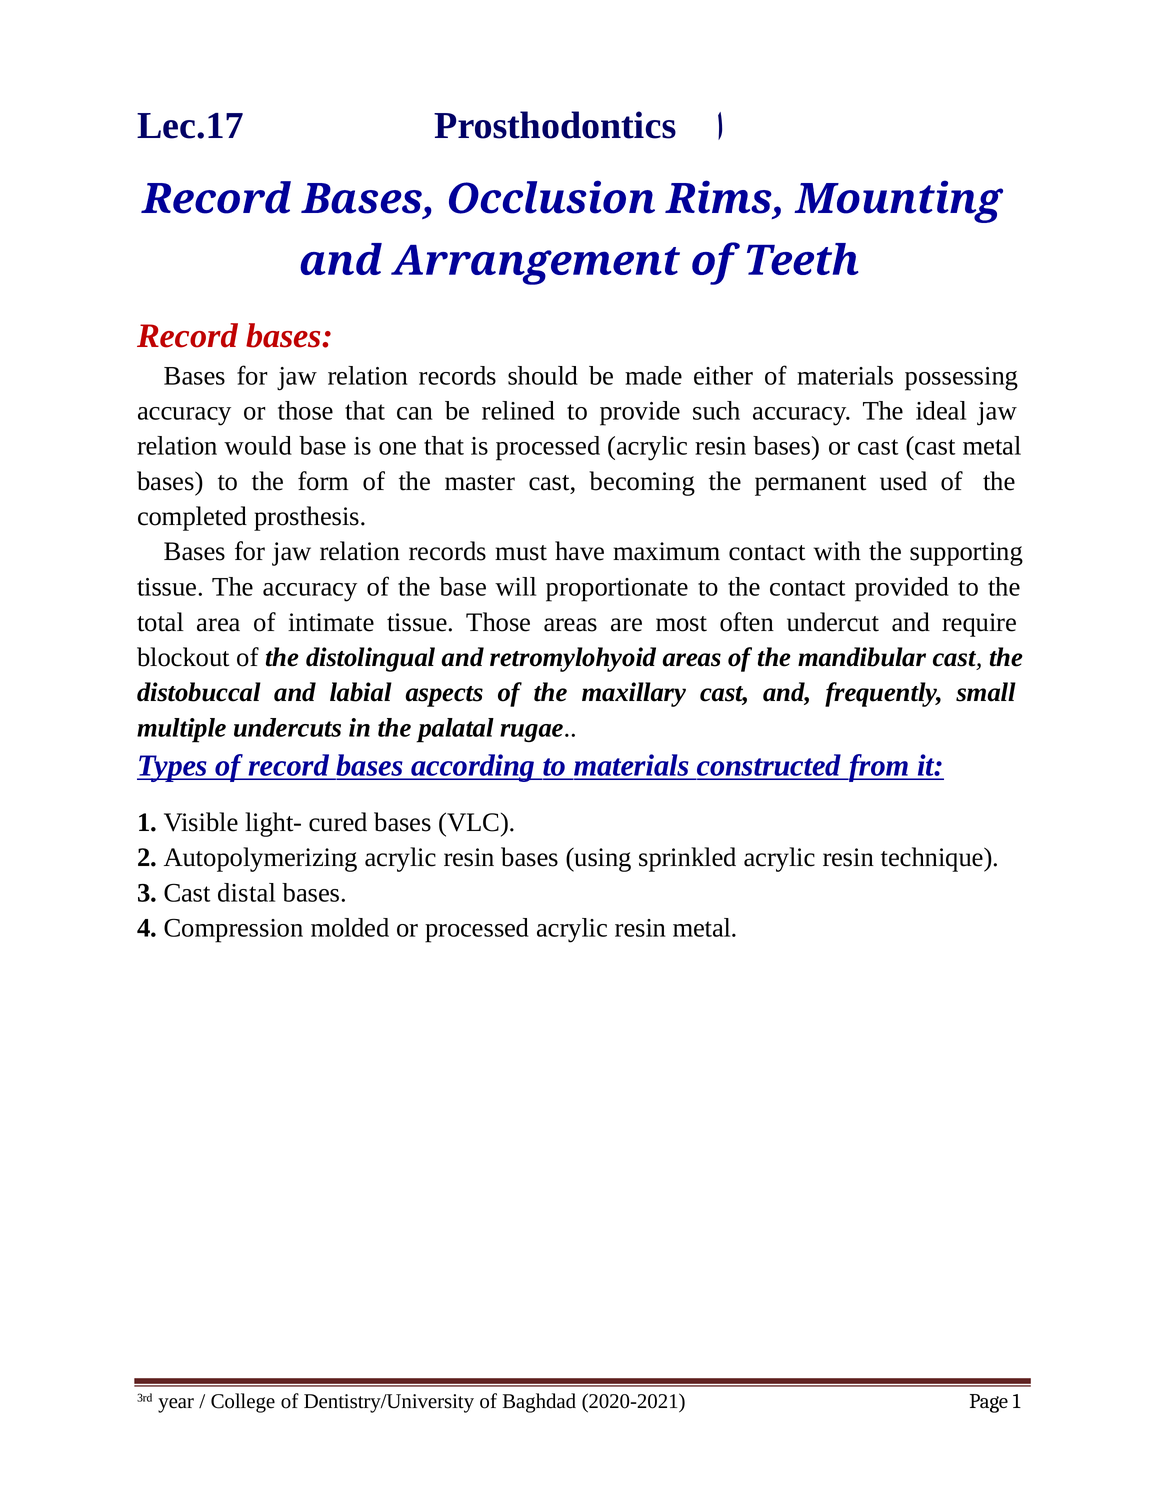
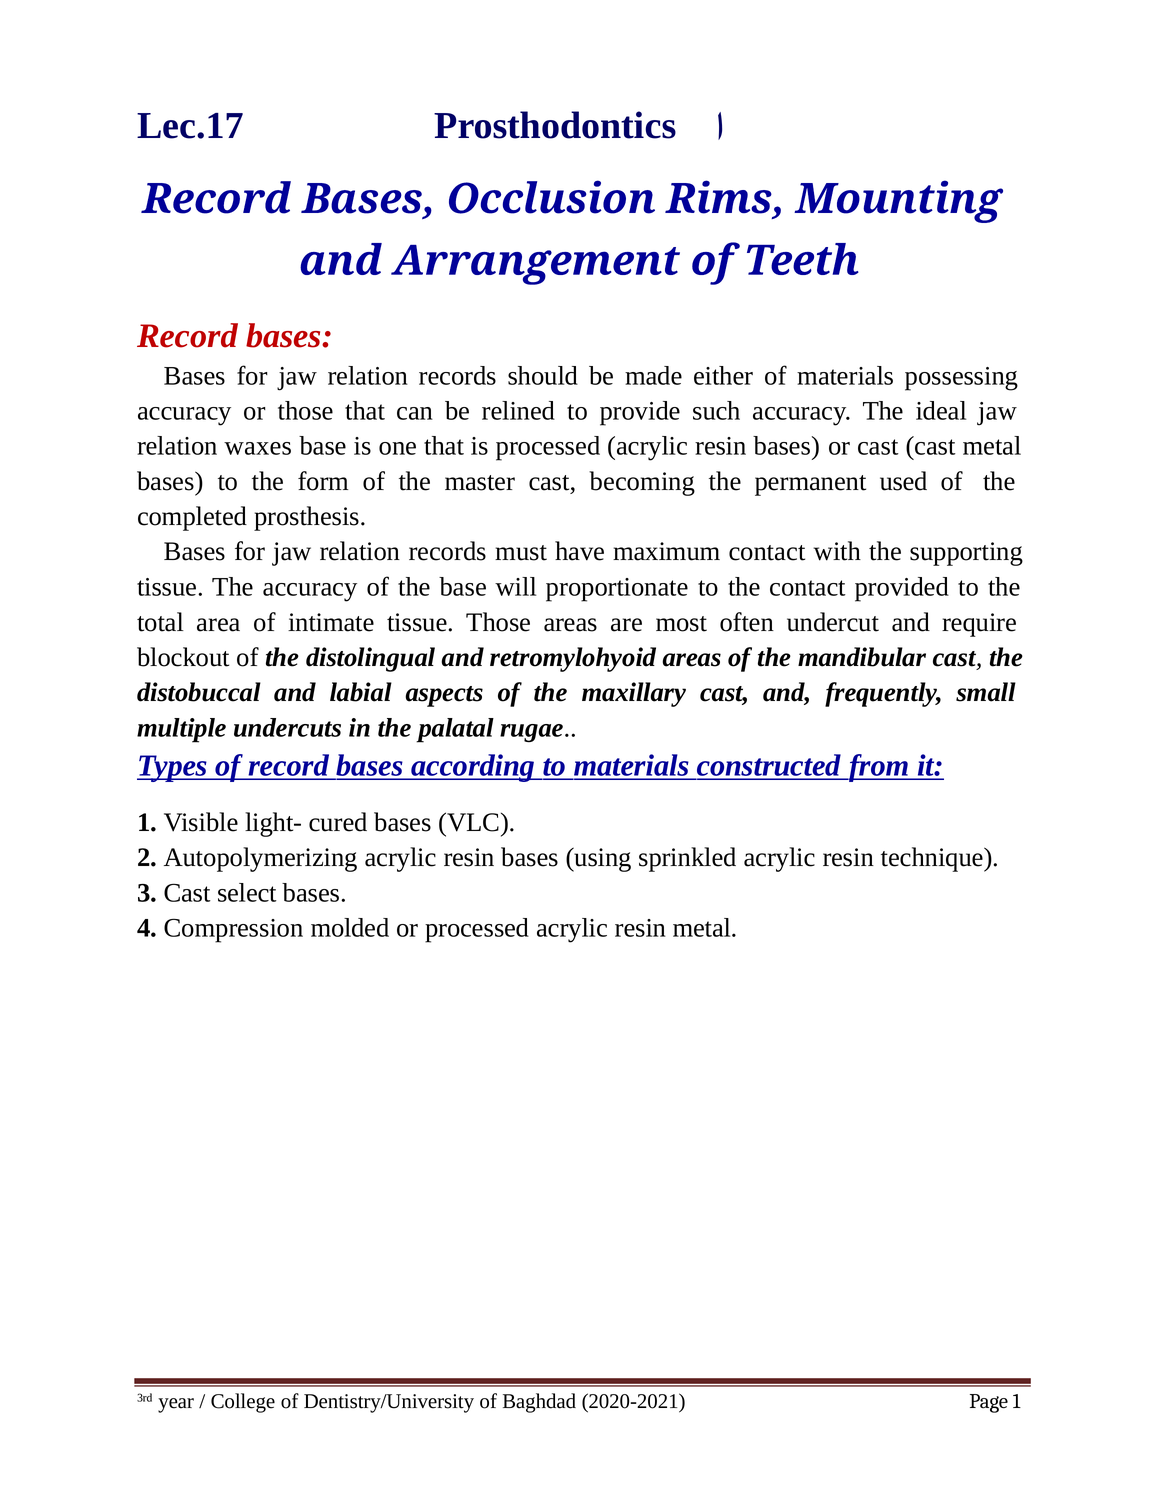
would: would -> waxes
distal: distal -> select
